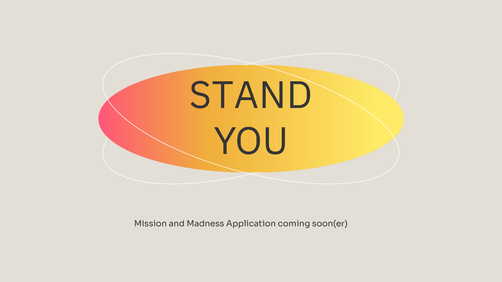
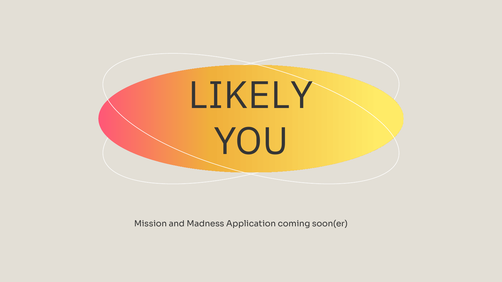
STAND: STAND -> LIKELY
